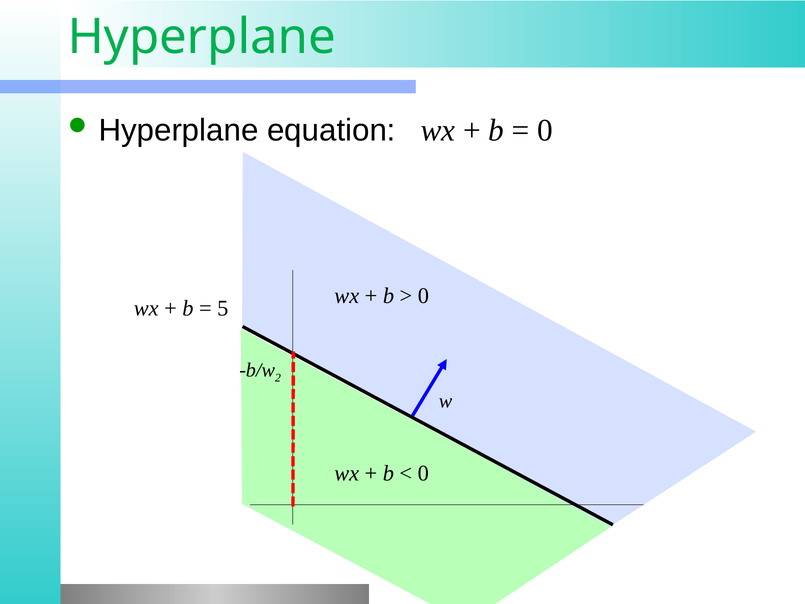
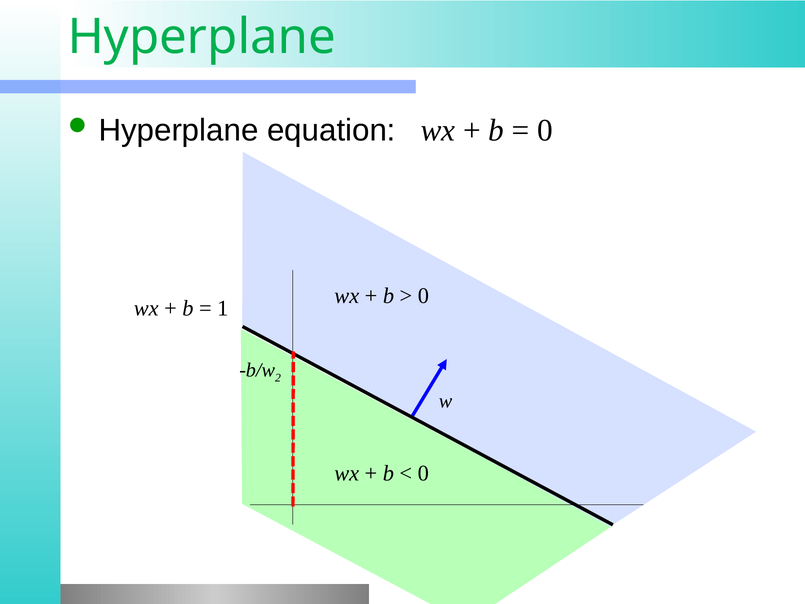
5: 5 -> 1
